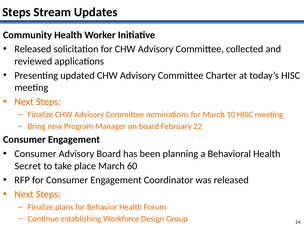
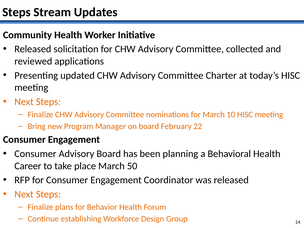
Secret: Secret -> Career
60: 60 -> 50
